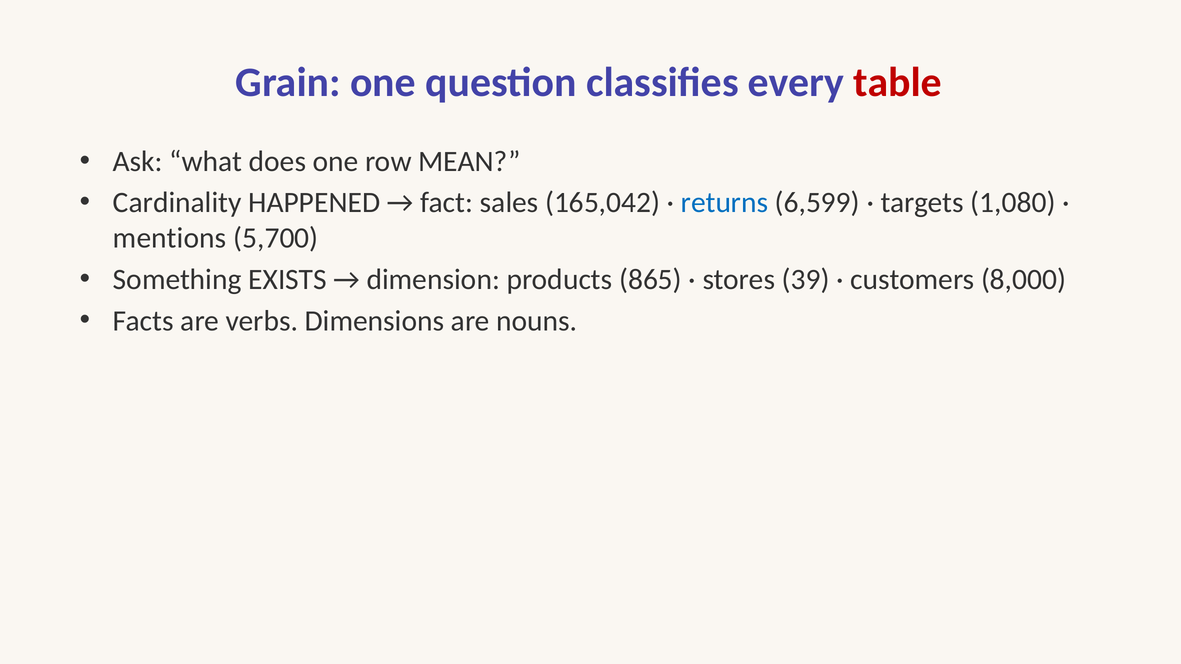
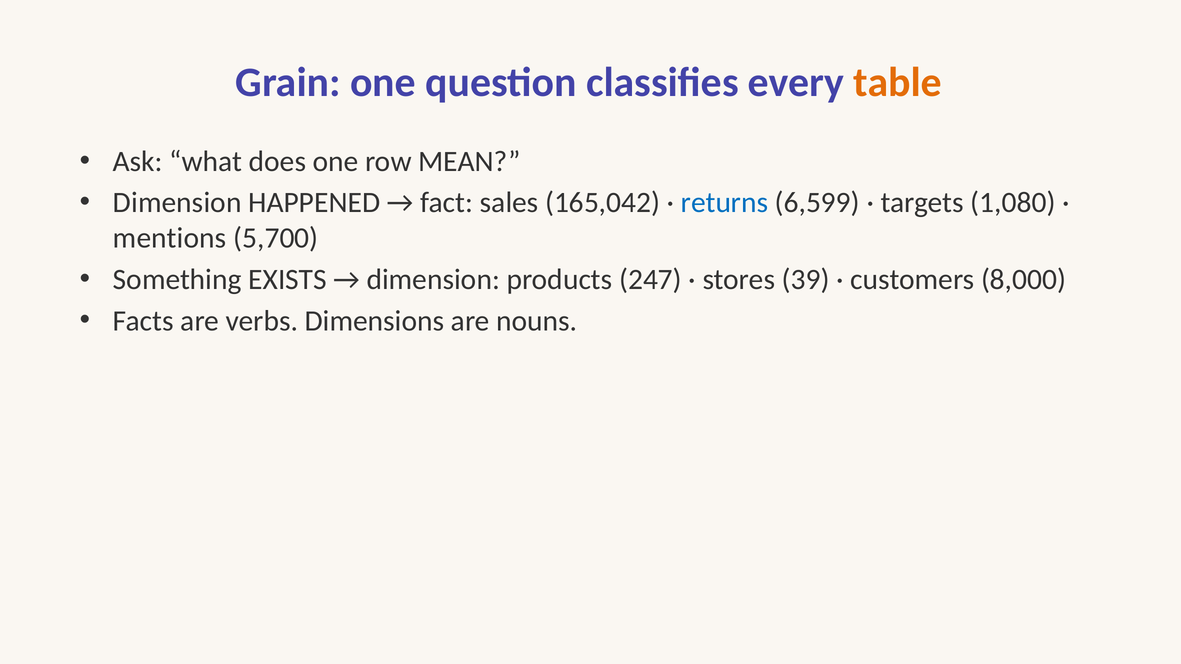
table colour: red -> orange
Cardinality at (177, 203): Cardinality -> Dimension
865: 865 -> 247
